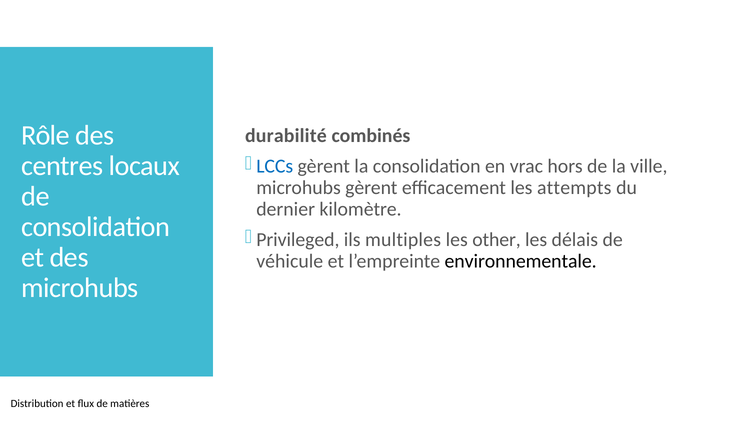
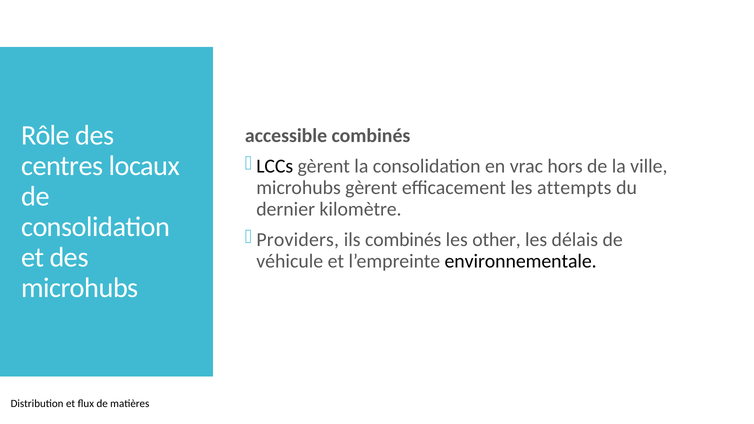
durabilité: durabilité -> accessible
LCCs colour: blue -> black
Privileged: Privileged -> Providers
ils multiples: multiples -> combinés
